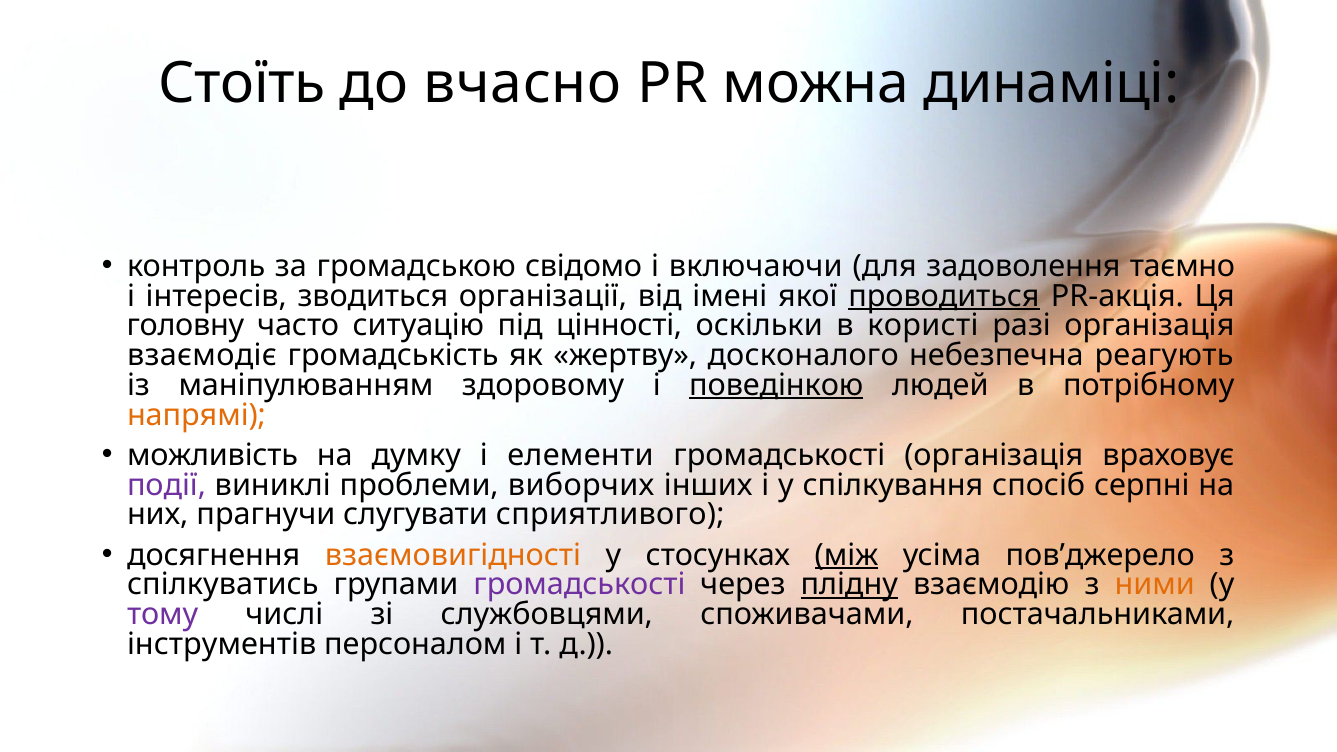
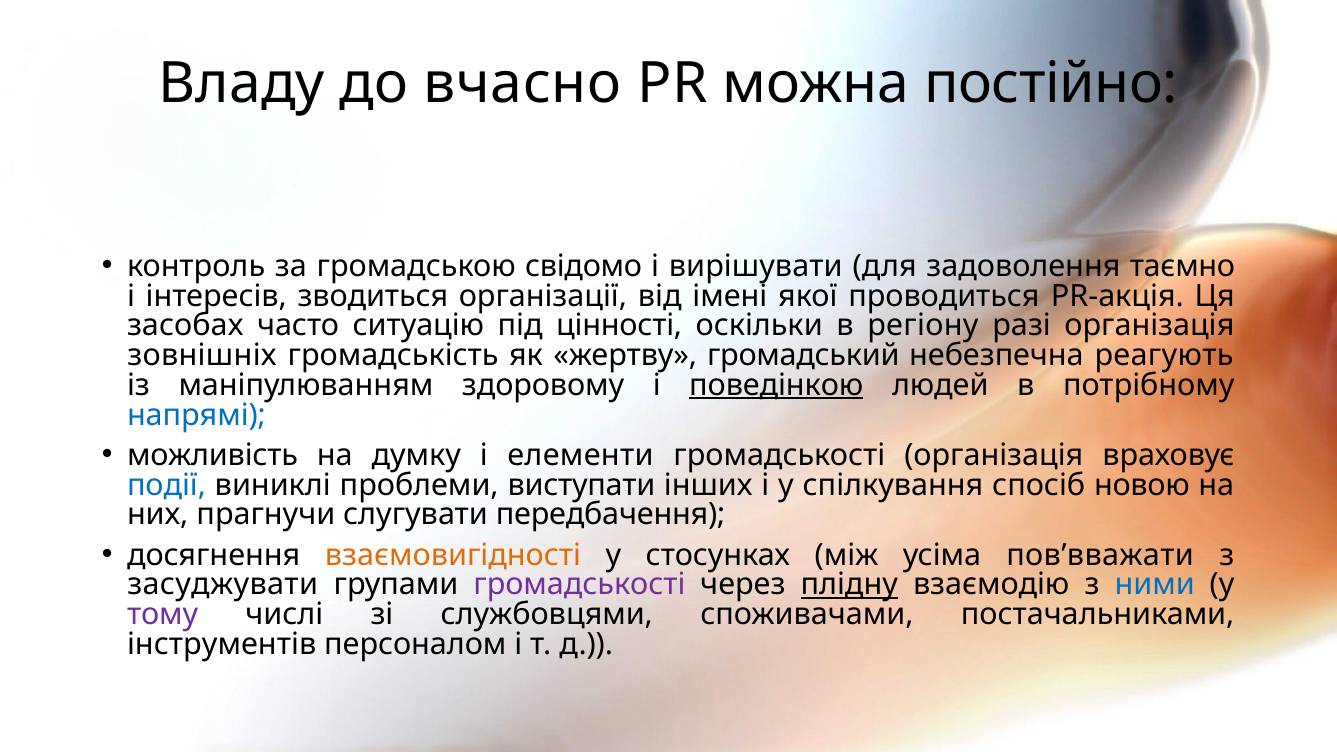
Стоїть: Стоїть -> Владу
динаміці: динаміці -> постійно
включаючи: включаючи -> вирішувати
проводиться underline: present -> none
головну: головну -> засобах
користі: користі -> регіону
взаємодіє: взаємодіє -> зовнішніх
досконалого: досконалого -> громадський
напрямі colour: orange -> blue
події colour: purple -> blue
виборчих: виборчих -> виступати
серпні: серпні -> новою
сприятливого: сприятливого -> передбачення
між underline: present -> none
пов’джерело: пов’джерело -> пов’вважати
спілкуватись: спілкуватись -> засуджувати
ними colour: orange -> blue
